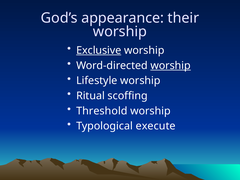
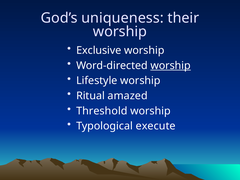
appearance: appearance -> uniqueness
Exclusive underline: present -> none
scoffing: scoffing -> amazed
